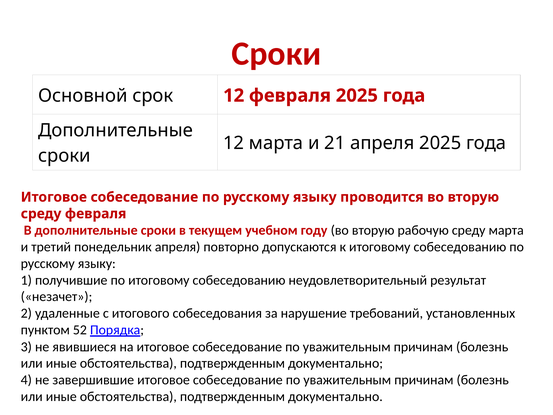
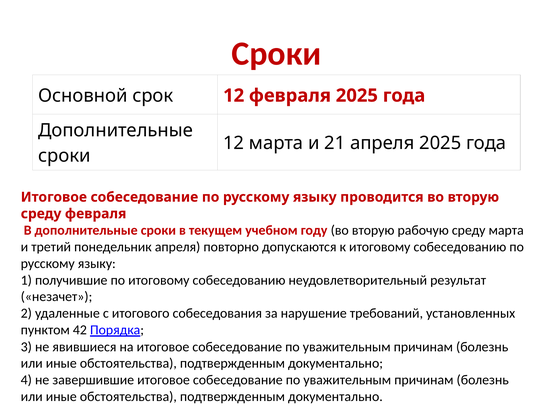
52: 52 -> 42
